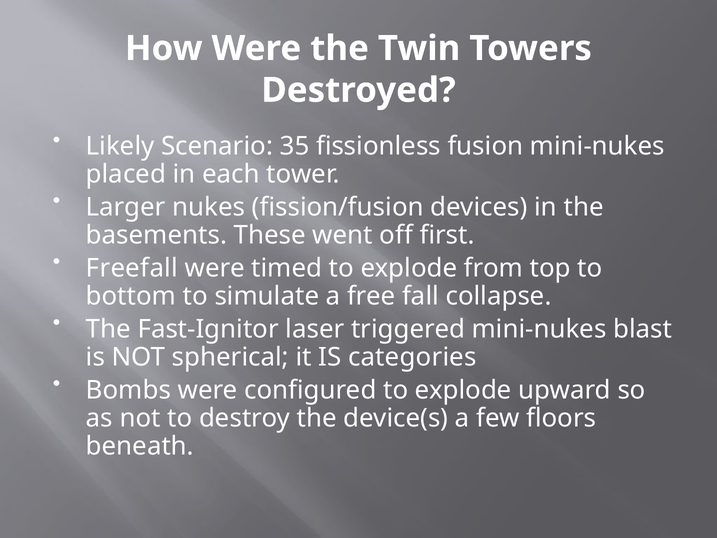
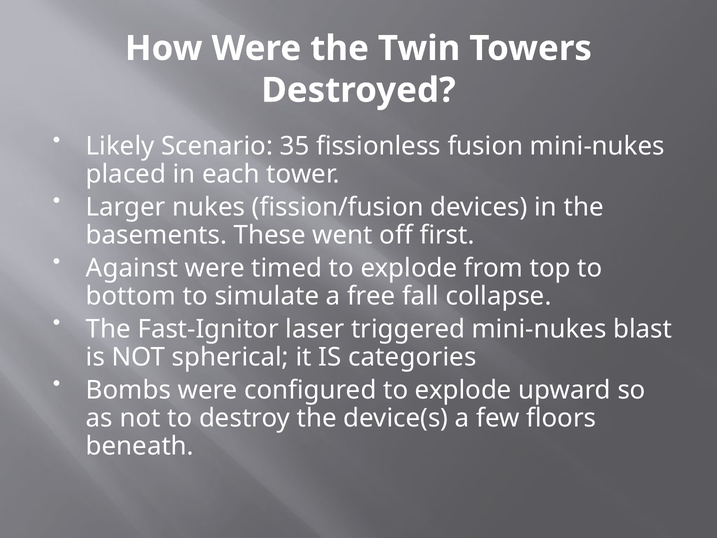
Freefall: Freefall -> Against
